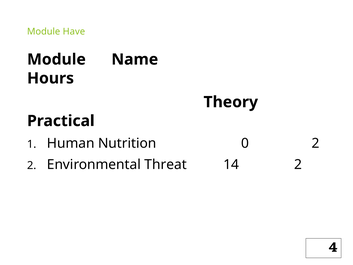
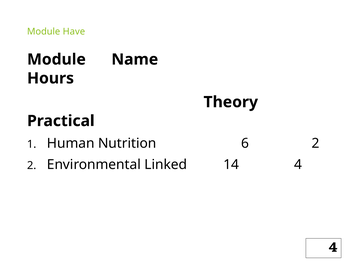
0: 0 -> 6
Threat: Threat -> Linked
14 2: 2 -> 4
